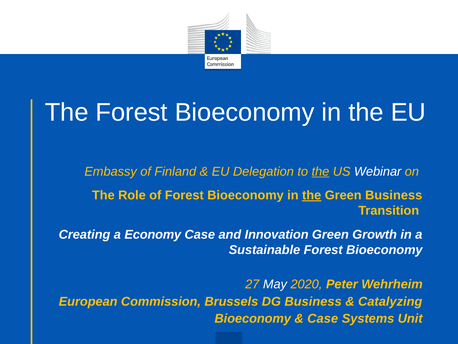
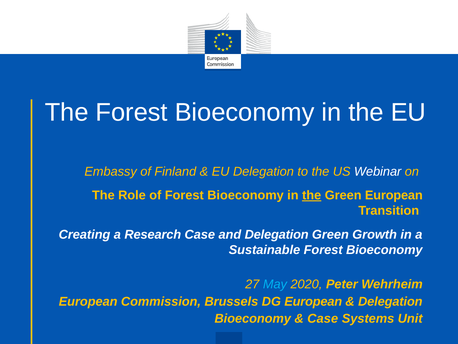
the at (320, 171) underline: present -> none
Green Business: Business -> European
Economy: Economy -> Research
and Innovation: Innovation -> Delegation
May colour: white -> light blue
DG Business: Business -> European
Catalyzing at (390, 301): Catalyzing -> Delegation
